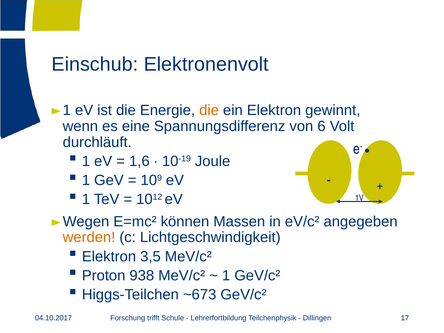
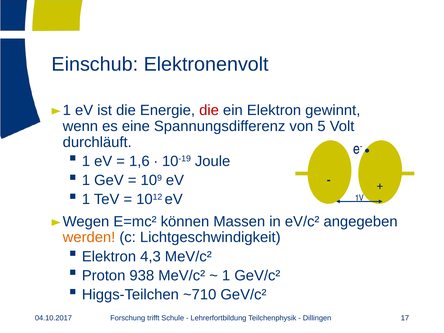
die at (209, 110) colour: orange -> red
6: 6 -> 5
3,5: 3,5 -> 4,3
~673: ~673 -> ~710
